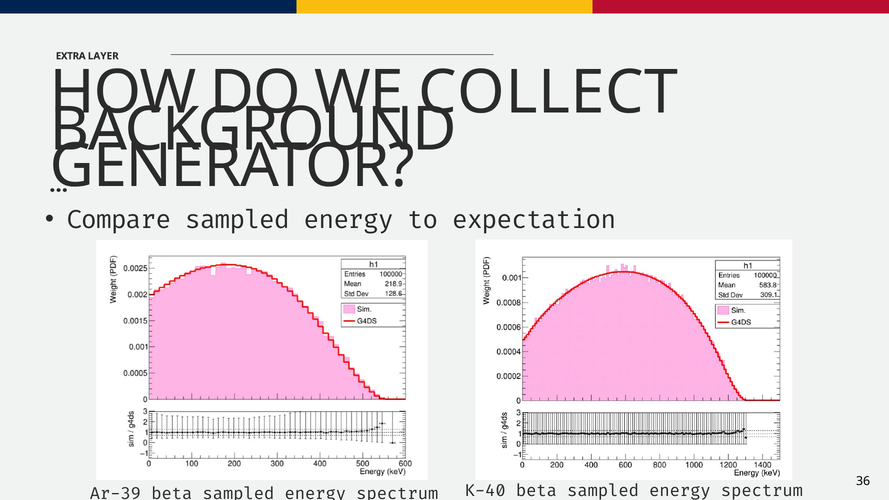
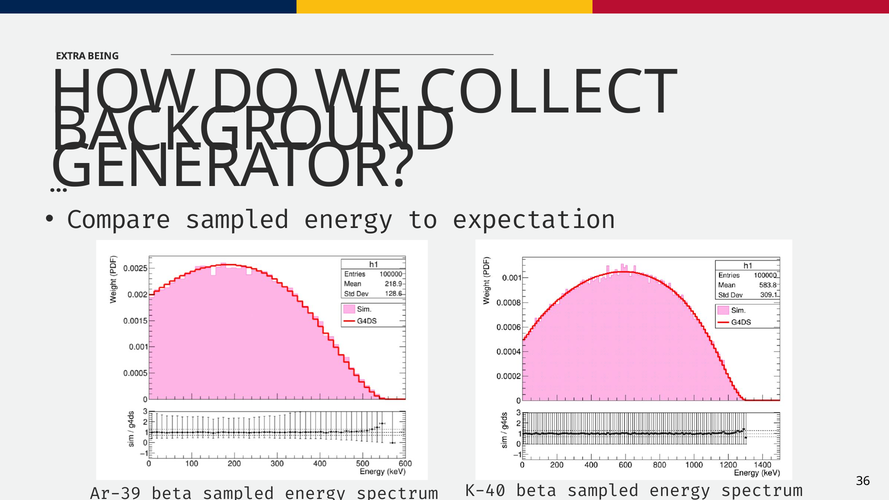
LAYER: LAYER -> BEING
